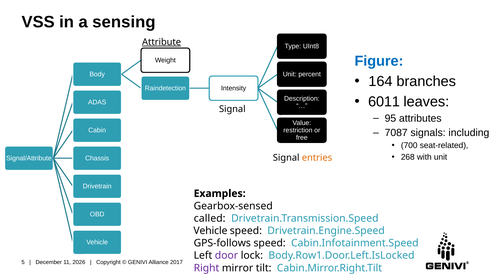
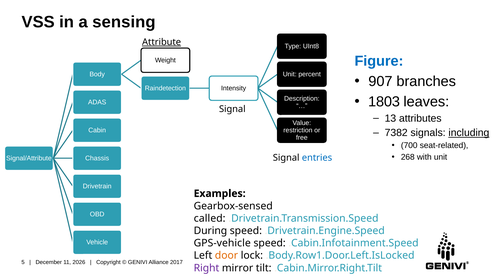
164: 164 -> 907
6011: 6011 -> 1803
95: 95 -> 13
7087: 7087 -> 7382
including underline: none -> present
entries colour: orange -> blue
Vehicle at (210, 231): Vehicle -> During
GPS-follows: GPS-follows -> GPS-vehicle
door colour: purple -> orange
